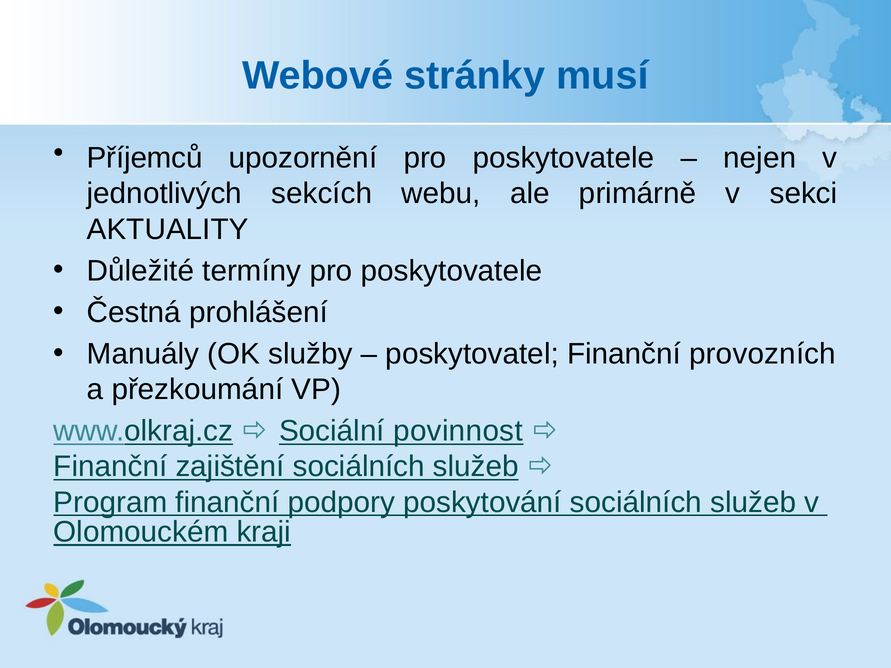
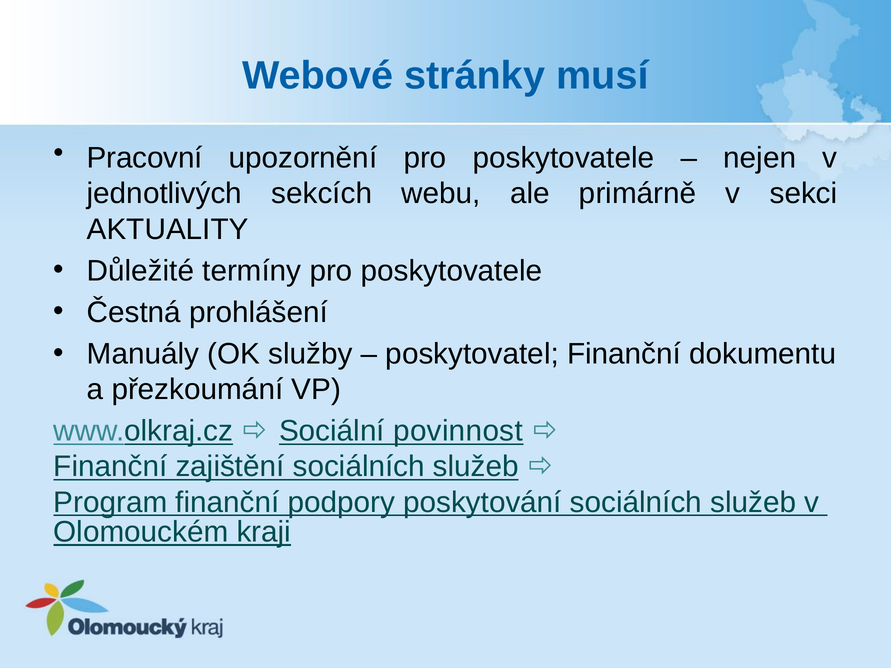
Příjemců: Příjemců -> Pracovní
provozních: provozních -> dokumentu
